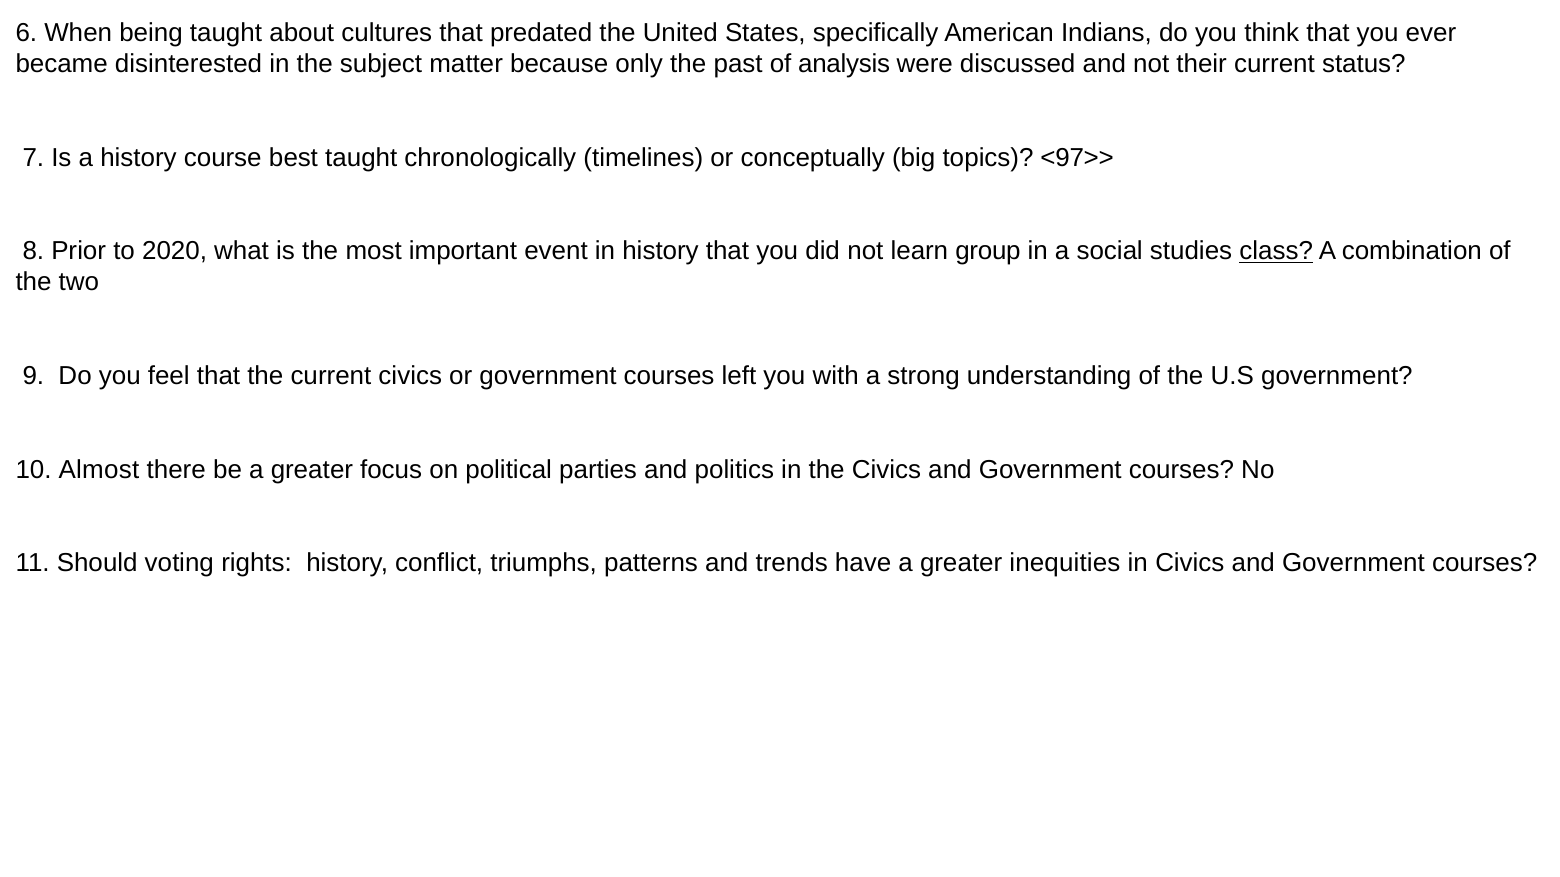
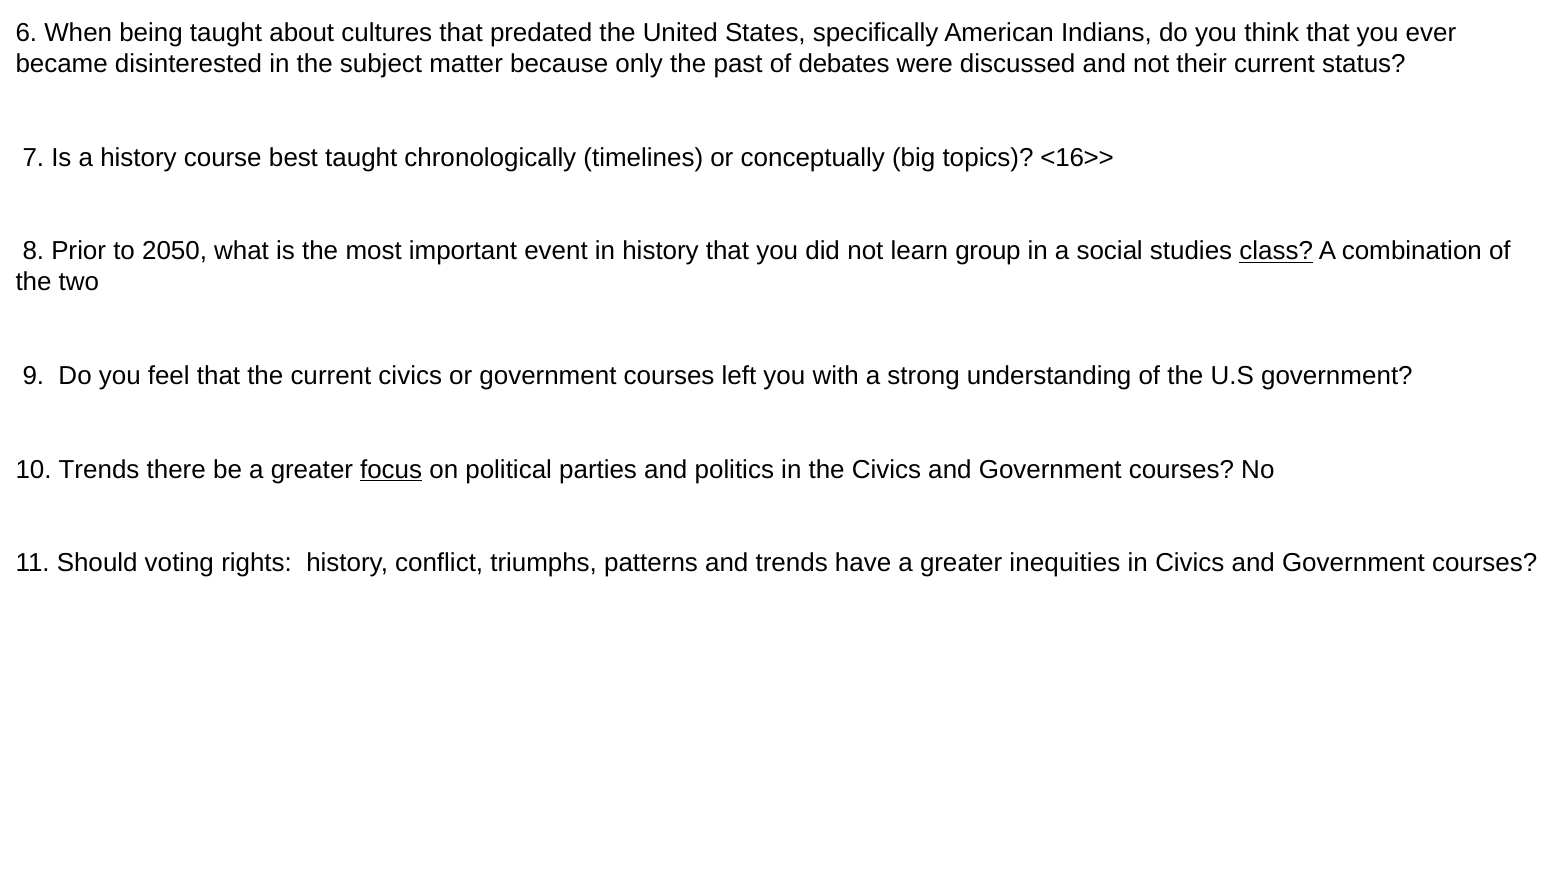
analysis: analysis -> debates
<97>>: <97>> -> <16>>
2020: 2020 -> 2050
10 Almost: Almost -> Trends
focus underline: none -> present
